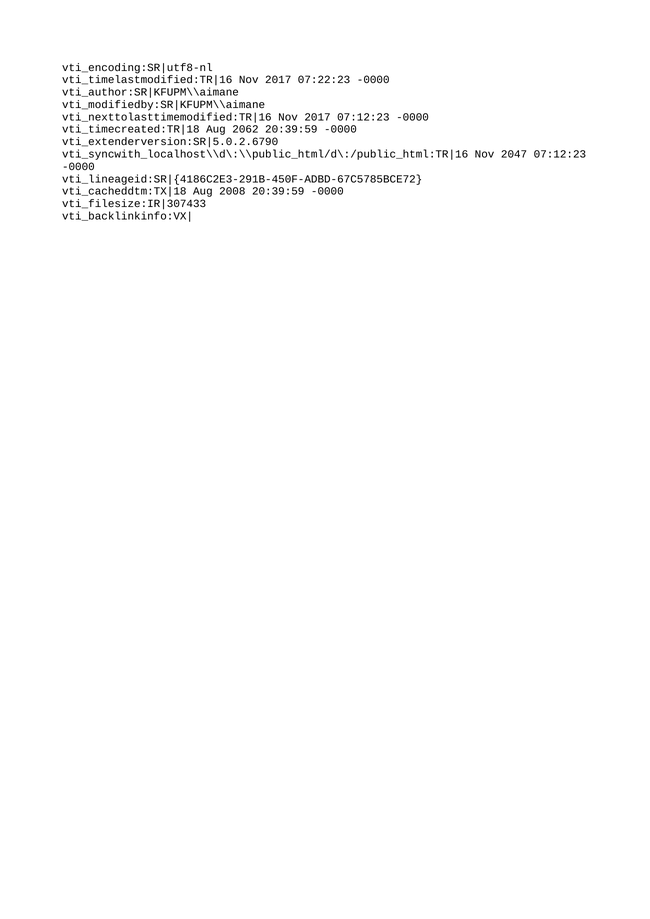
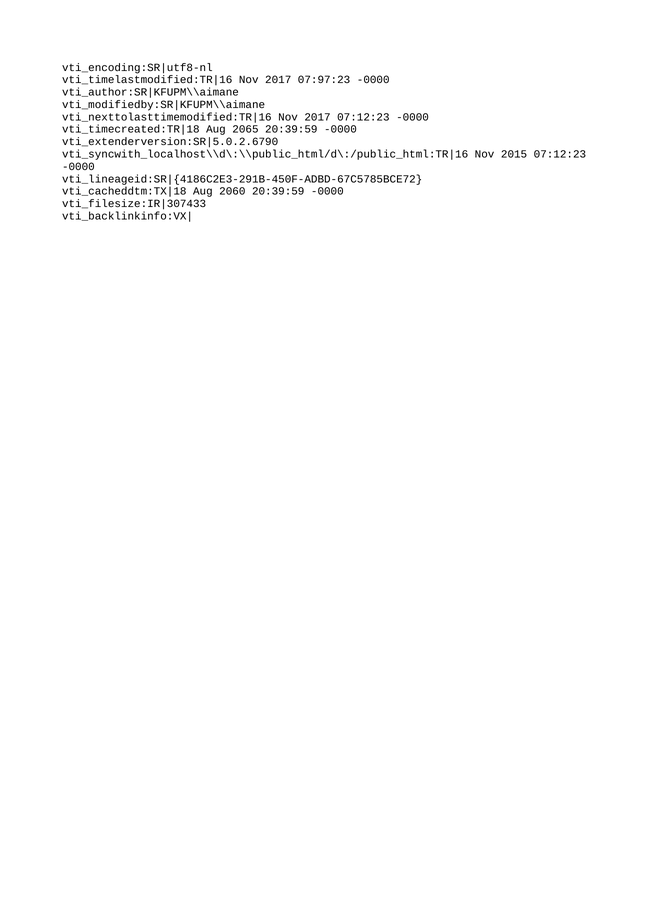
07:22:23: 07:22:23 -> 07:97:23
2062: 2062 -> 2065
2047: 2047 -> 2015
2008: 2008 -> 2060
